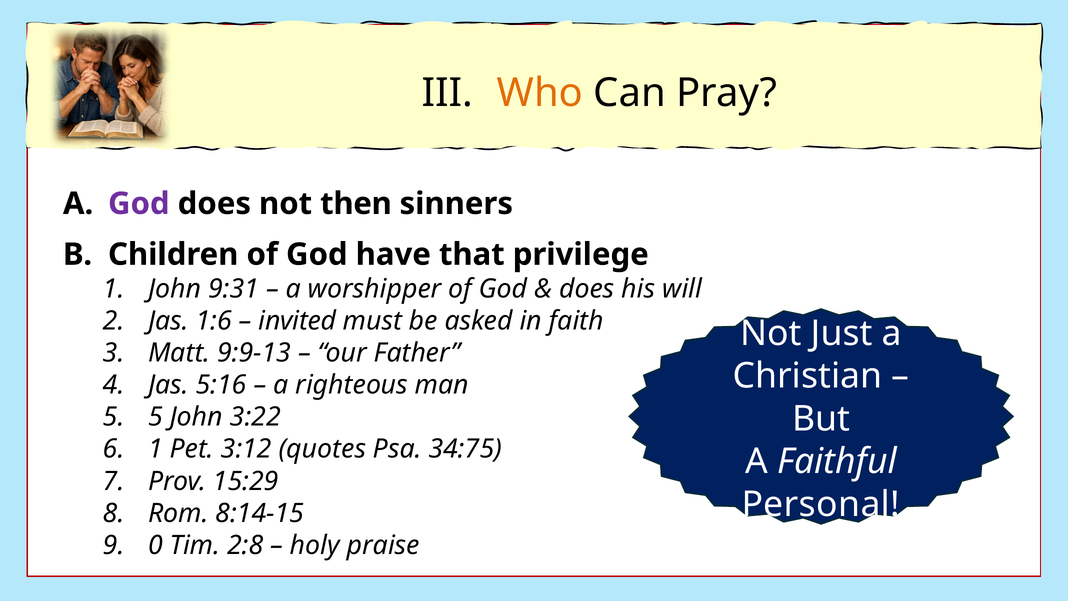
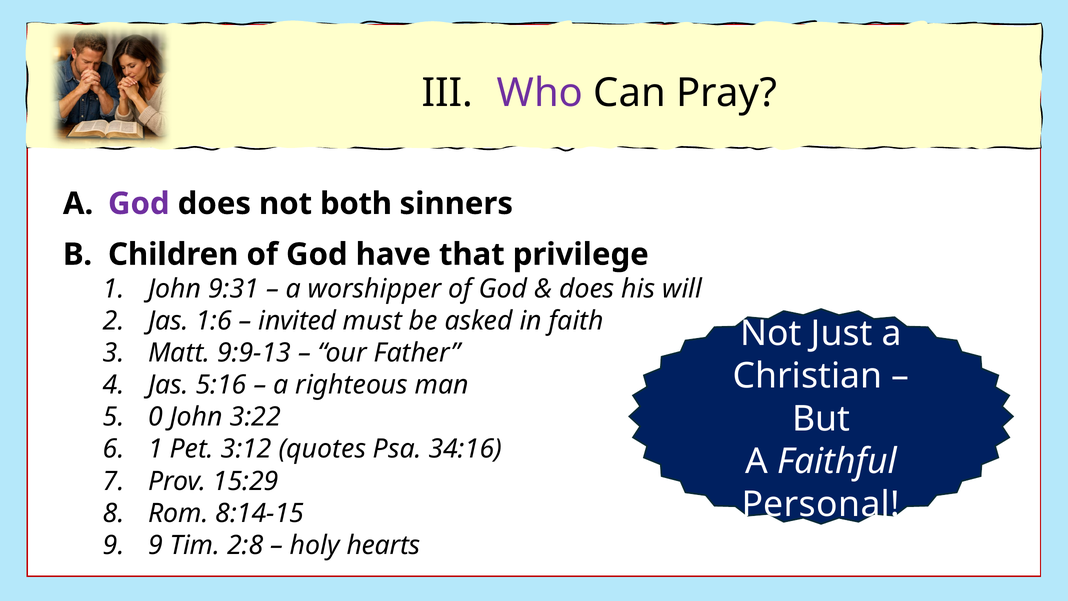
Who colour: orange -> purple
then: then -> both
5 at (155, 417): 5 -> 0
34:75: 34:75 -> 34:16
0 at (155, 545): 0 -> 9
praise: praise -> hearts
